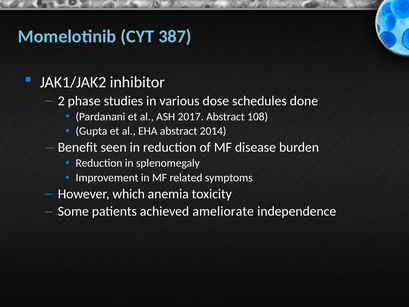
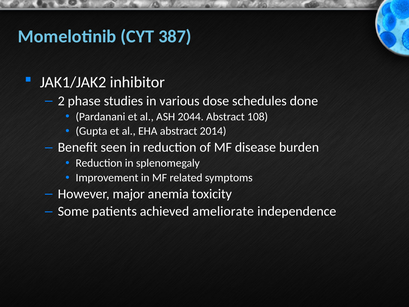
2017: 2017 -> 2044
which: which -> major
